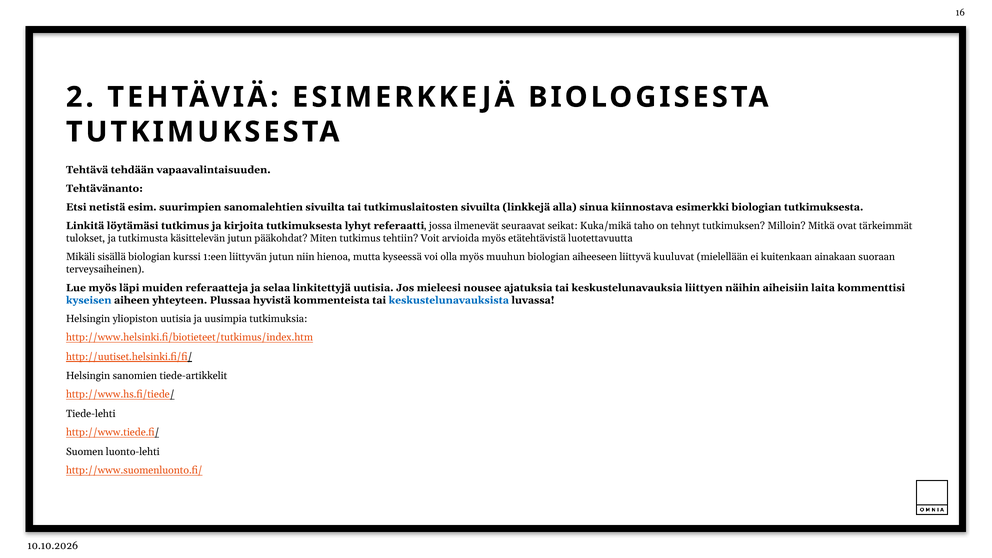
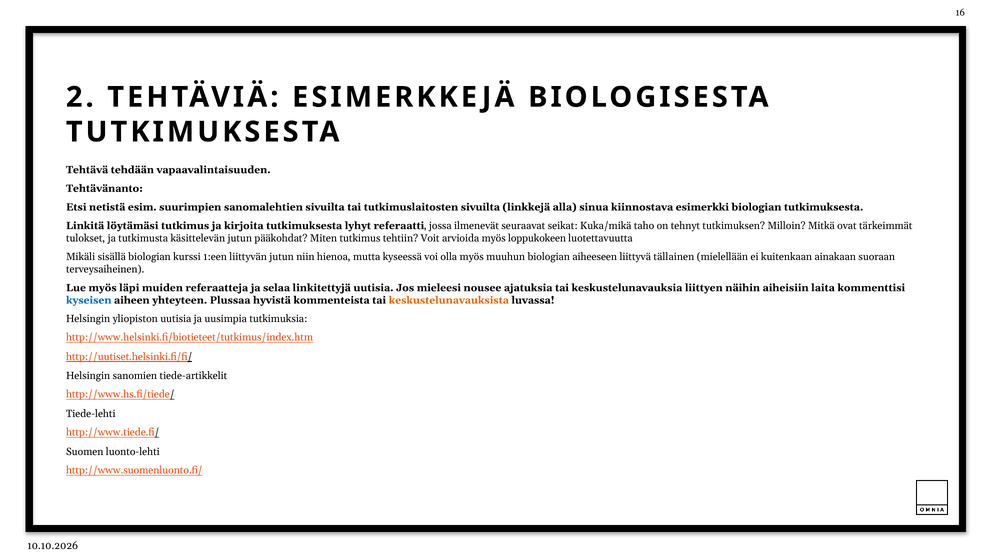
etätehtävistä: etätehtävistä -> loppukokeen
kuuluvat: kuuluvat -> tällainen
keskustelunavauksista colour: blue -> orange
